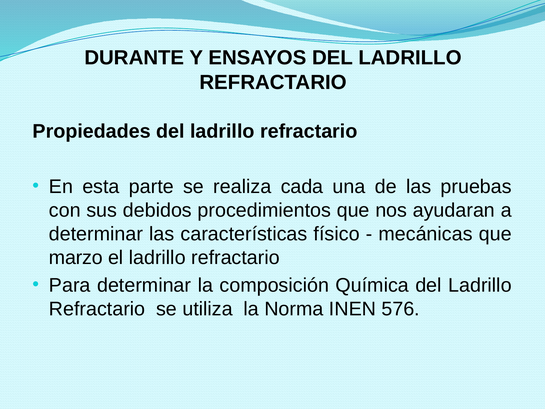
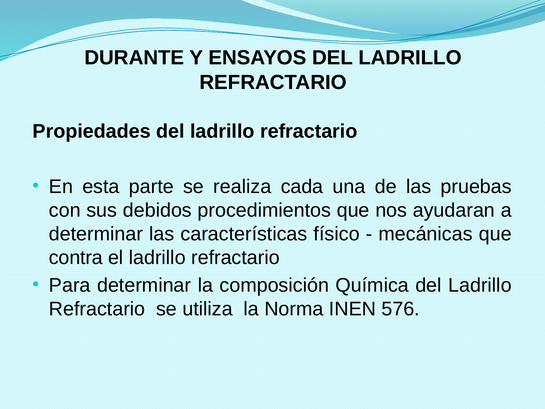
marzo: marzo -> contra
